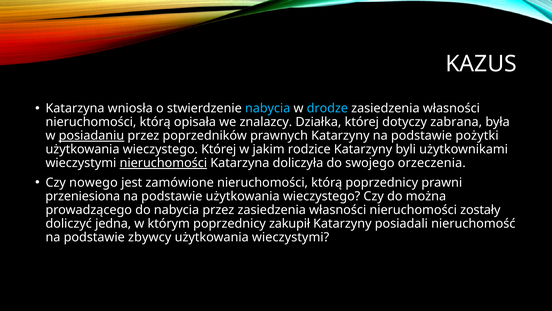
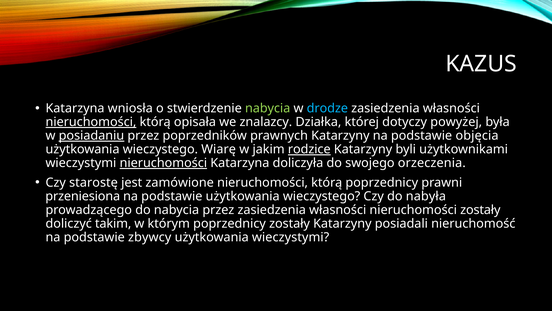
nabycia at (268, 108) colour: light blue -> light green
nieruchomości at (91, 122) underline: none -> present
zabrana: zabrana -> powyżej
pożytki: pożytki -> objęcia
wieczystego Której: Której -> Wiarę
rodzice underline: none -> present
nowego: nowego -> starostę
można: można -> nabyła
jedna: jedna -> takim
poprzednicy zakupił: zakupił -> zostały
